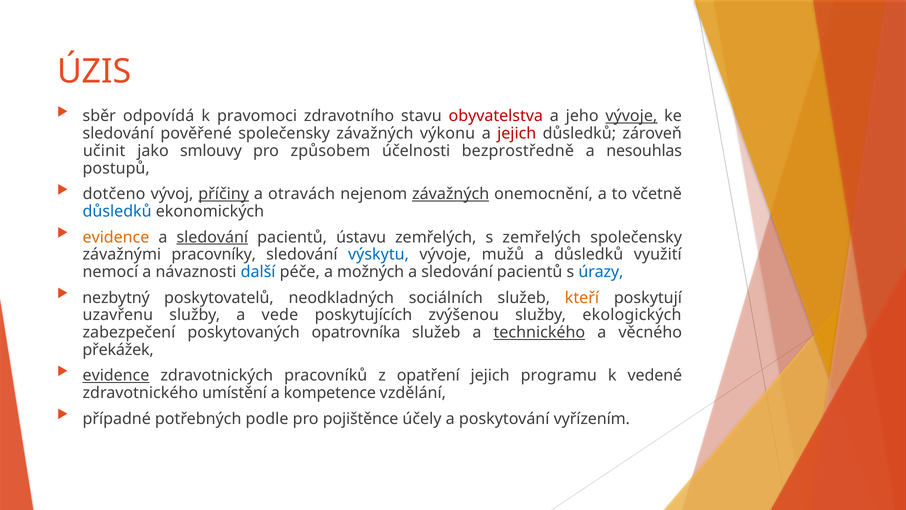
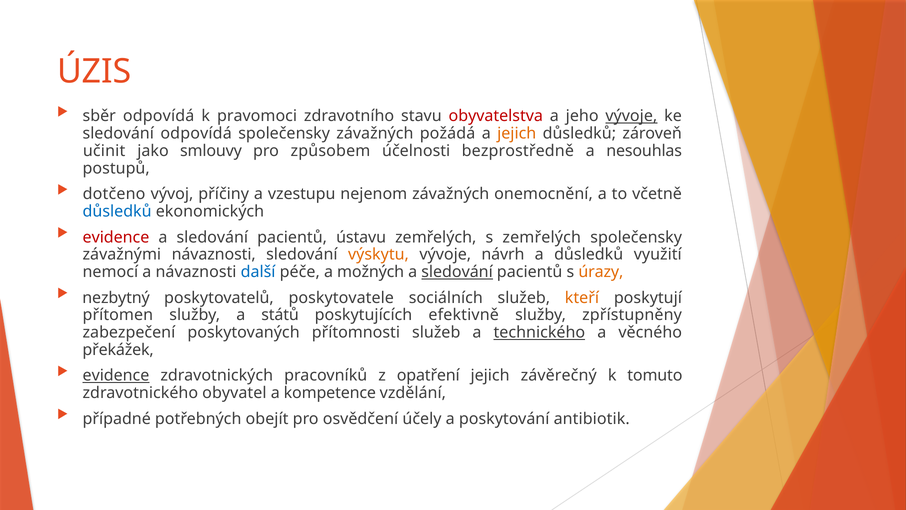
sledování pověřené: pověřené -> odpovídá
výkonu: výkonu -> požádá
jejich at (517, 133) colour: red -> orange
příčiny underline: present -> none
otravách: otravách -> vzestupu
závažných at (451, 194) underline: present -> none
evidence at (116, 237) colour: orange -> red
sledování at (212, 237) underline: present -> none
závažnými pracovníky: pracovníky -> návaznosti
výskytu colour: blue -> orange
mužů: mužů -> návrh
sledování at (457, 272) underline: none -> present
úrazy colour: blue -> orange
neodkladných: neodkladných -> poskytovatele
uzavřenu: uzavřenu -> přítomen
vede: vede -> států
zvýšenou: zvýšenou -> efektivně
ekologických: ekologických -> zpřístupněny
opatrovníka: opatrovníka -> přítomnosti
programu: programu -> závěrečný
vedené: vedené -> tomuto
umístění: umístění -> obyvatel
podle: podle -> obejít
pojištěnce: pojištěnce -> osvědčení
vyřízením: vyřízením -> antibiotik
